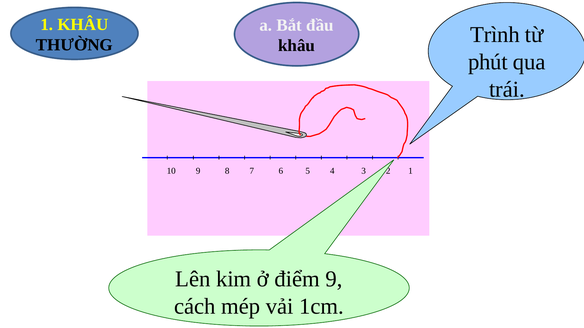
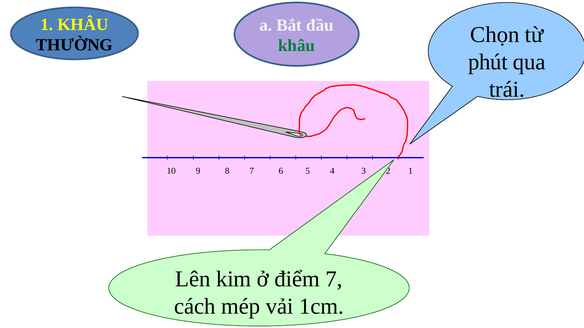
Trình: Trình -> Chọn
khâu at (297, 46) colour: black -> green
điểm 9: 9 -> 7
